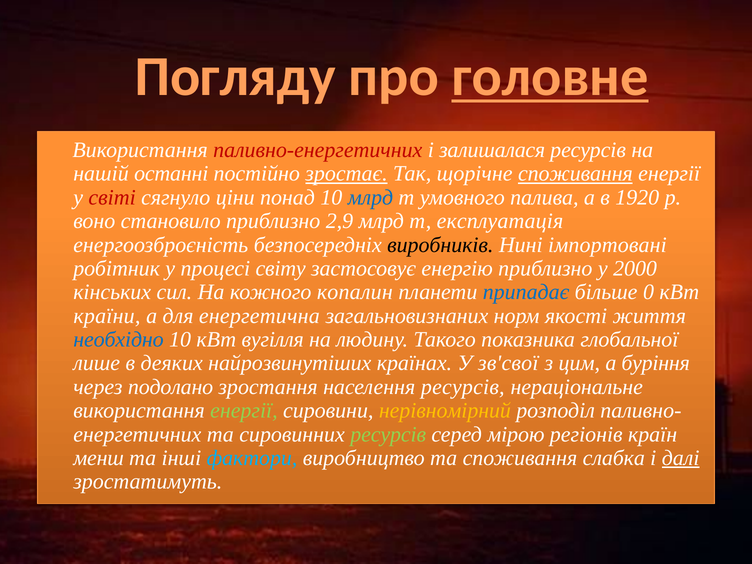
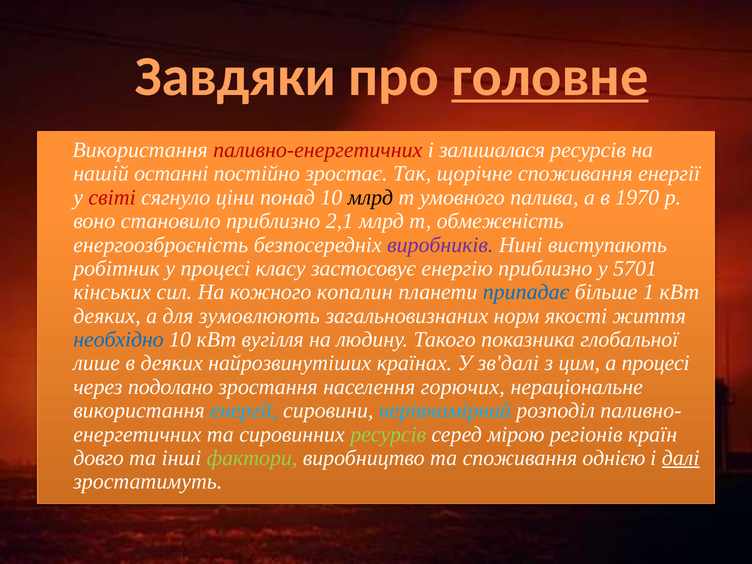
Погляду: Погляду -> Завдяки
зростає underline: present -> none
споживання at (575, 174) underline: present -> none
млрд at (370, 197) colour: blue -> black
1920: 1920 -> 1970
2,9: 2,9 -> 2,1
експлуатація: експлуатація -> обмеженість
виробників colour: black -> purple
імпортовані: імпортовані -> виступають
світу: світу -> класу
2000: 2000 -> 5701
0: 0 -> 1
країни at (107, 316): країни -> деяких
енергетична: енергетична -> зумовлюють
зв'свої: зв'свої -> зв'далі
а буріння: буріння -> процесі
населення ресурсів: ресурсів -> горючих
енергії at (244, 411) colour: light green -> light blue
нерівномірний colour: yellow -> light blue
менш: менш -> довго
фактори colour: light blue -> light green
слабка: слабка -> однією
